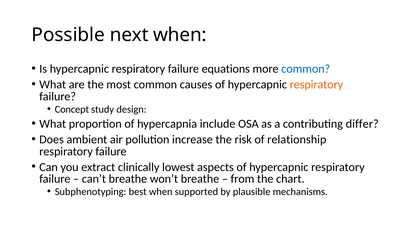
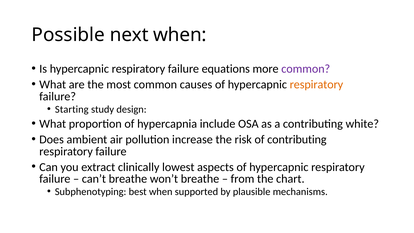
common at (306, 69) colour: blue -> purple
Concept: Concept -> Starting
differ: differ -> white
of relationship: relationship -> contributing
